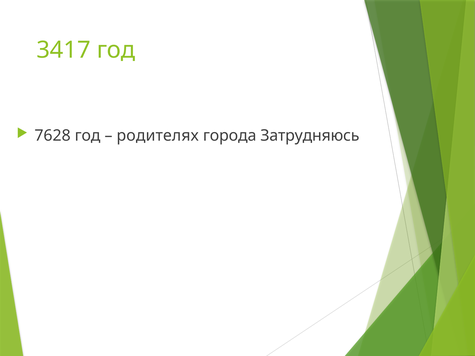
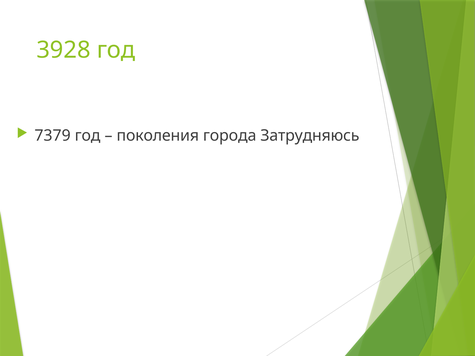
3417: 3417 -> 3928
7628: 7628 -> 7379
родителях: родителях -> поколения
